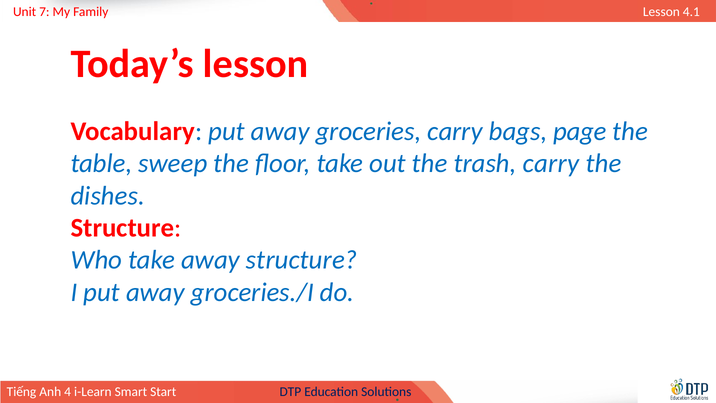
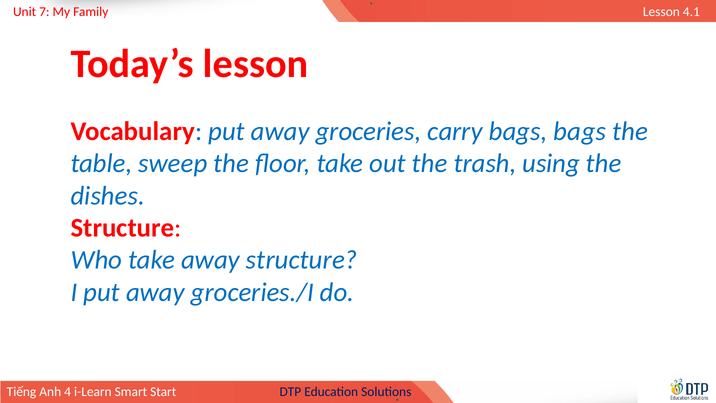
bags page: page -> bags
trash carry: carry -> using
